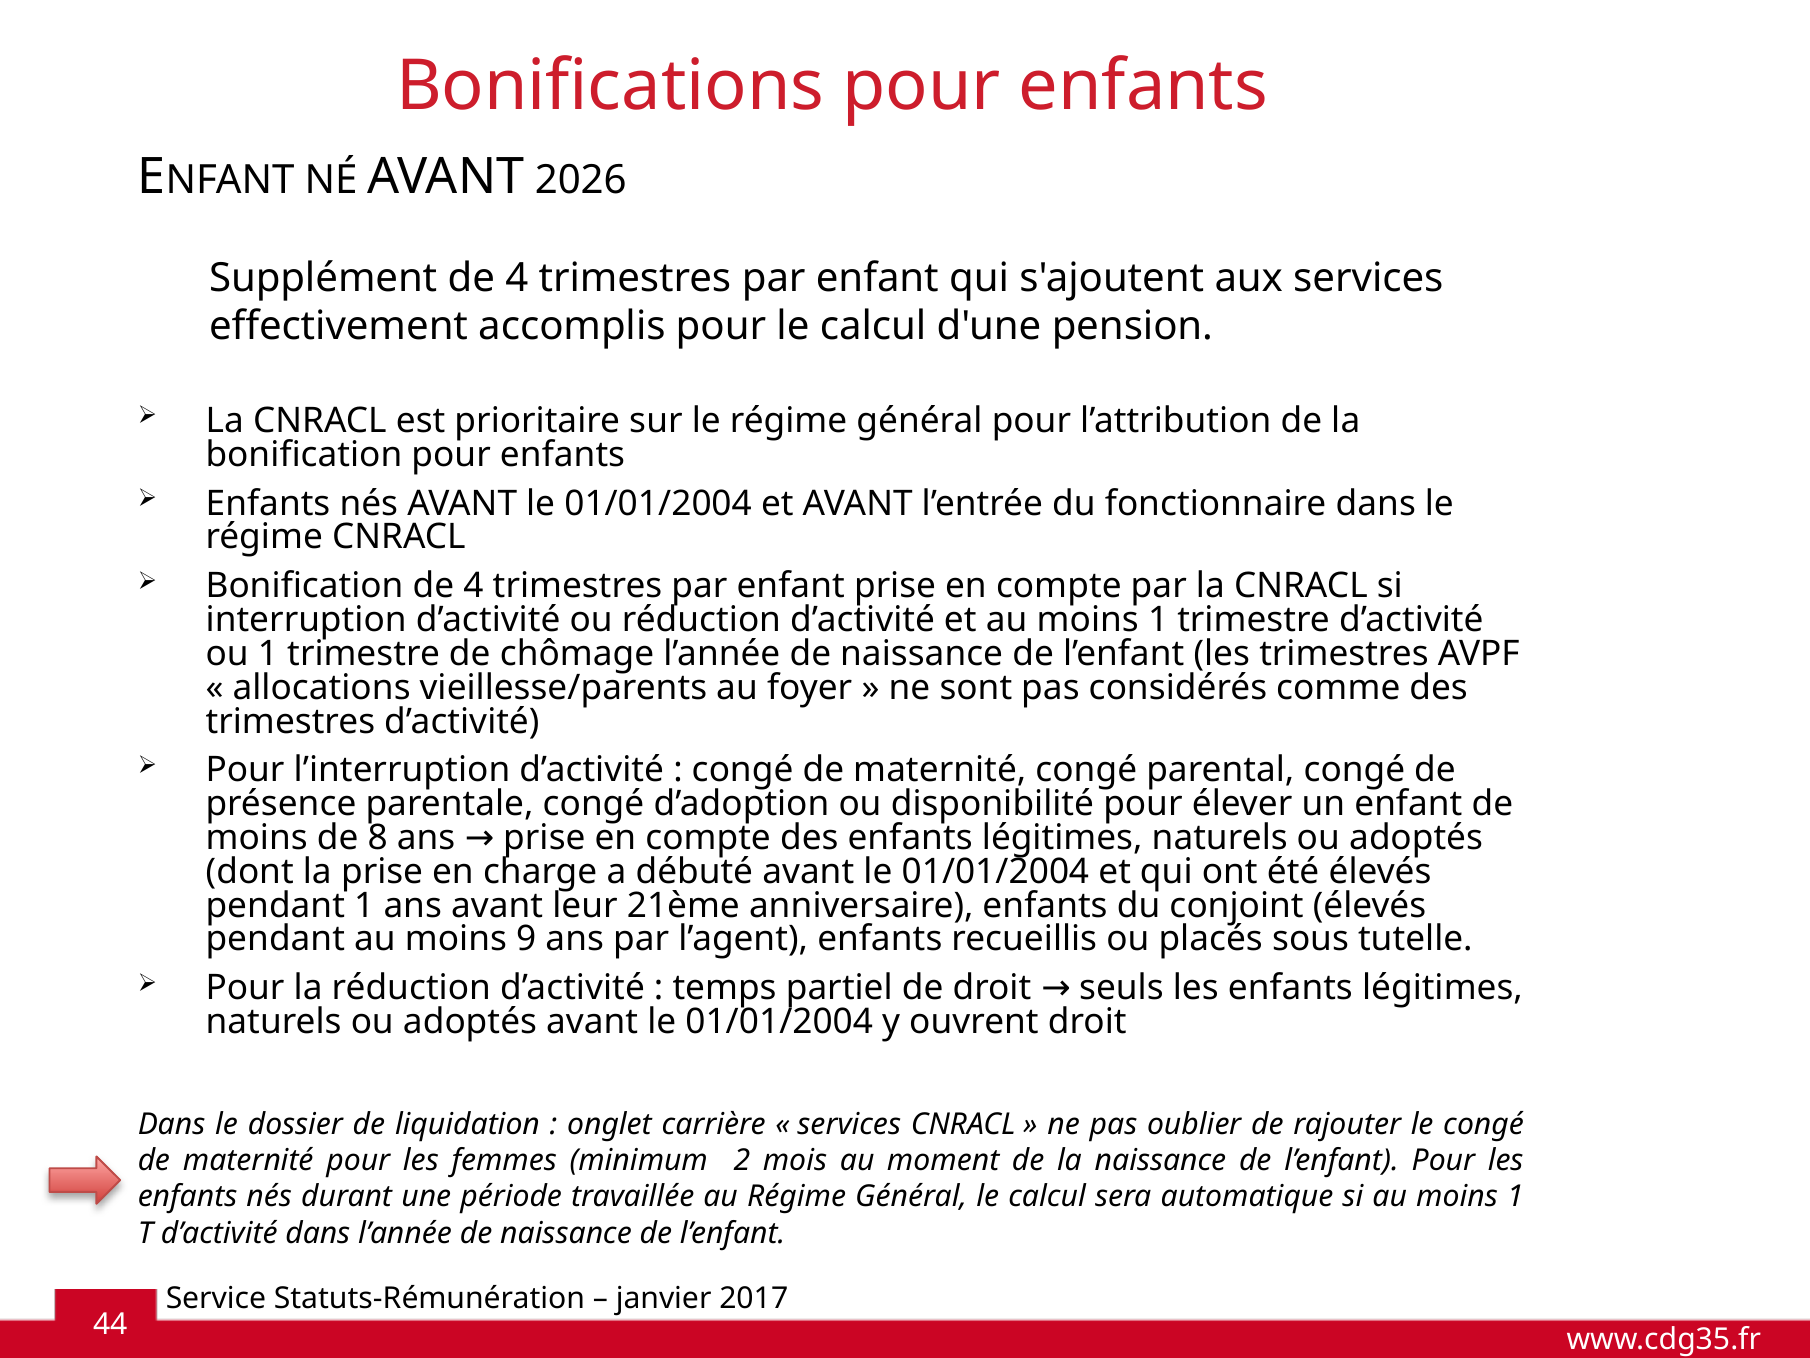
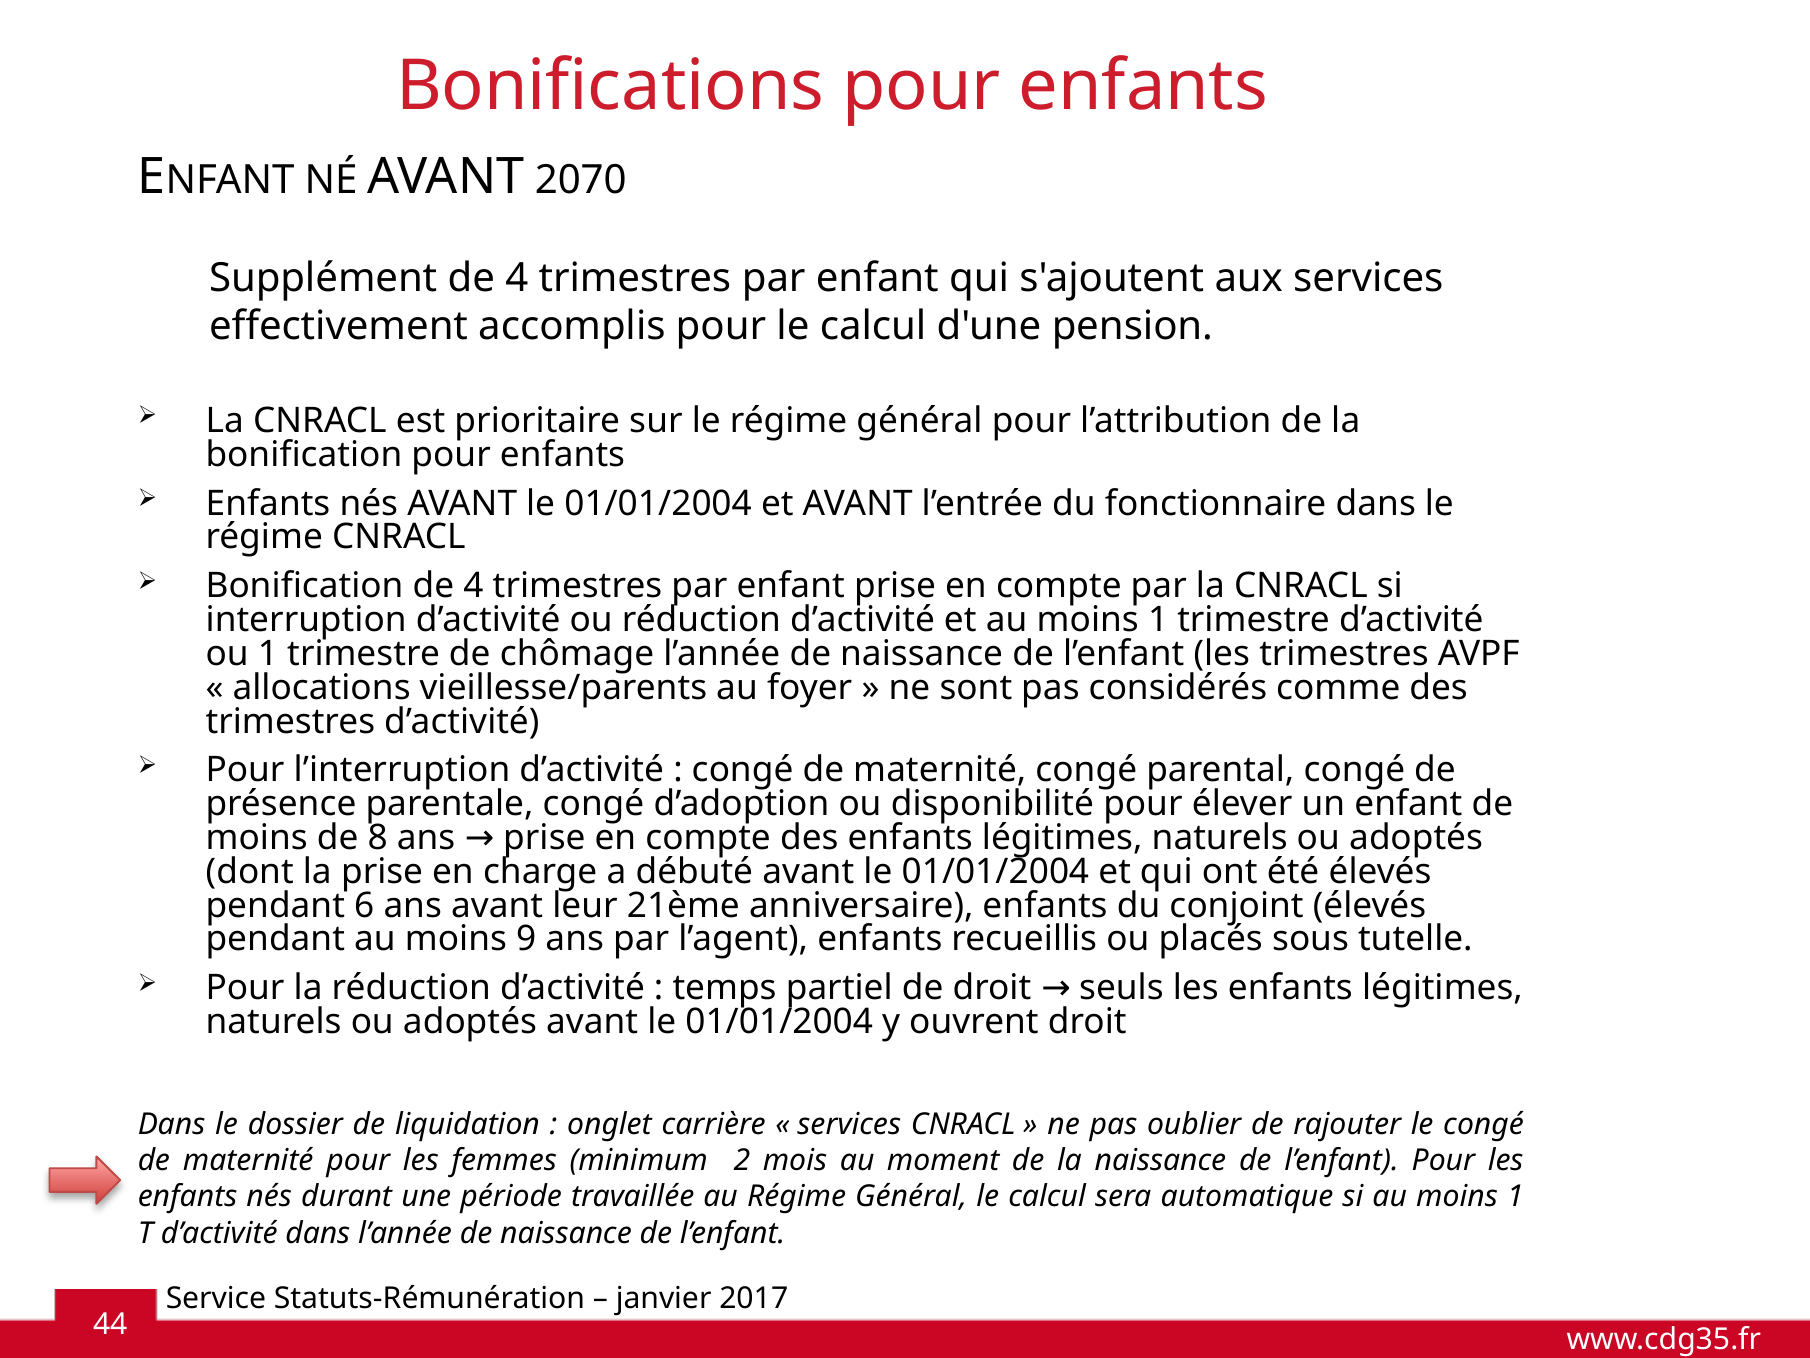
2026: 2026 -> 2070
pendant 1: 1 -> 6
